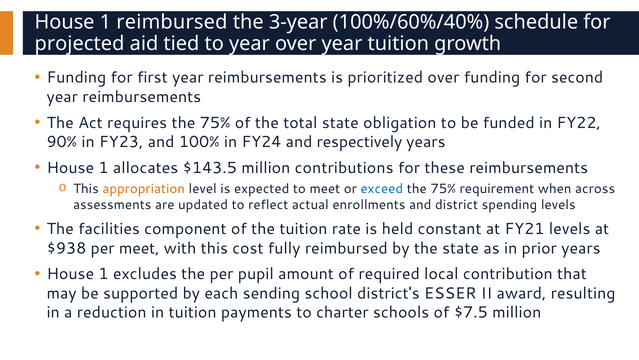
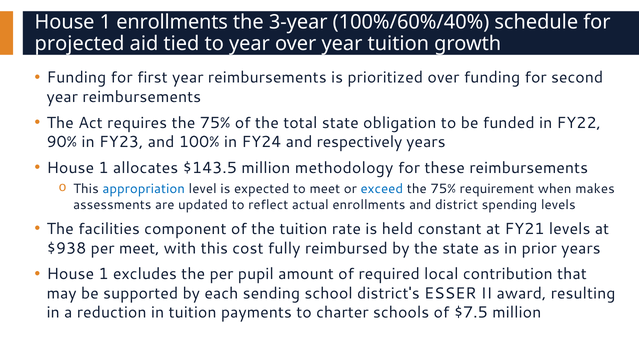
1 reimbursed: reimbursed -> enrollments
contributions: contributions -> methodology
appropriation colour: orange -> blue
across: across -> makes
